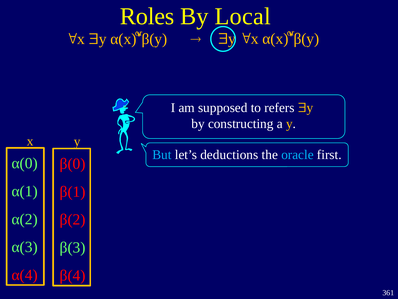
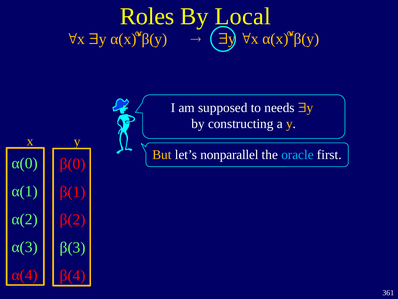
refers: refers -> needs
But colour: light blue -> yellow
deductions: deductions -> nonparallel
